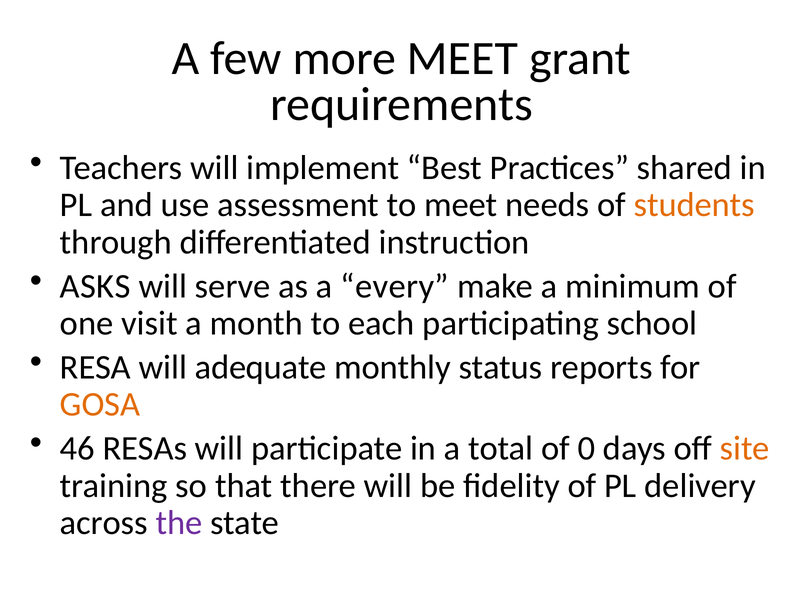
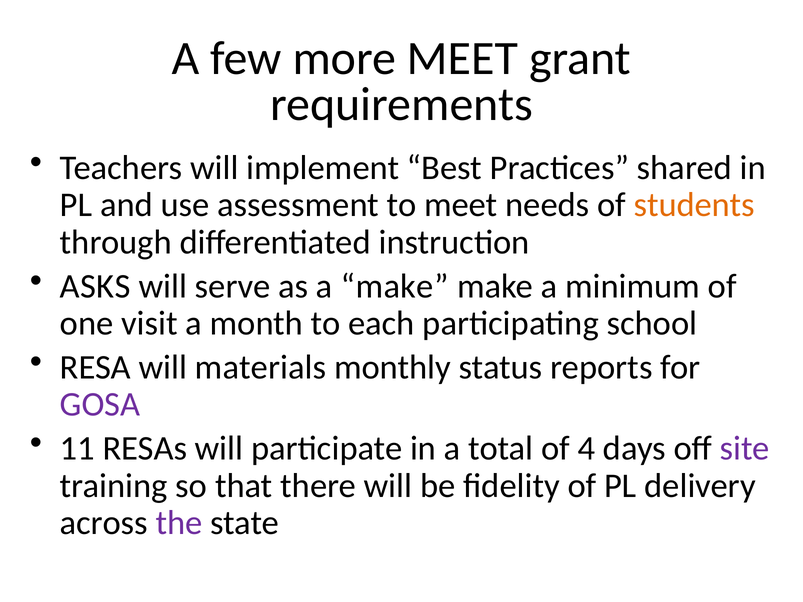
a every: every -> make
adequate: adequate -> materials
GOSA colour: orange -> purple
46: 46 -> 11
0: 0 -> 4
site colour: orange -> purple
